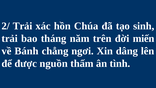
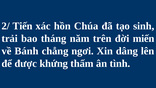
2/ Trải: Trải -> Tiến
nguồn: nguồn -> khứng
